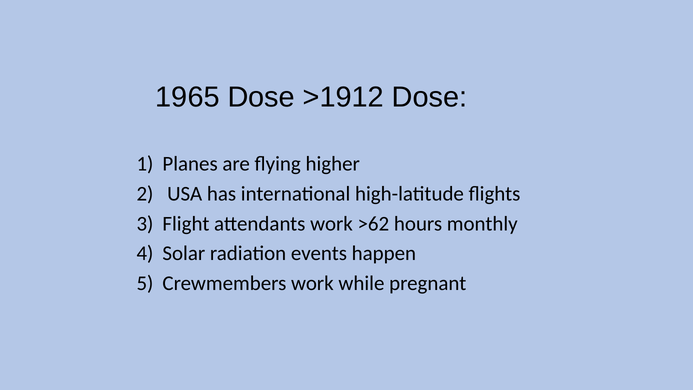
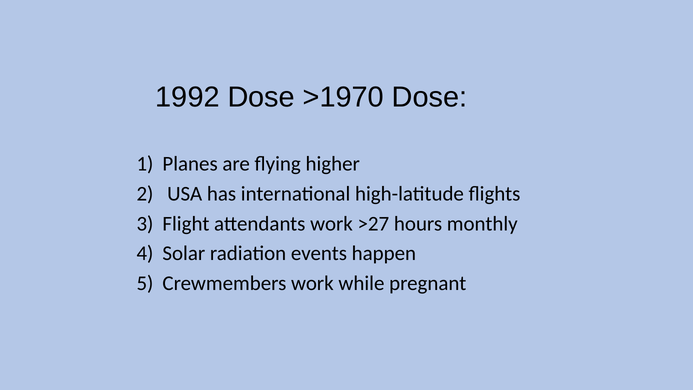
1965: 1965 -> 1992
>1912: >1912 -> >1970
>62: >62 -> >27
